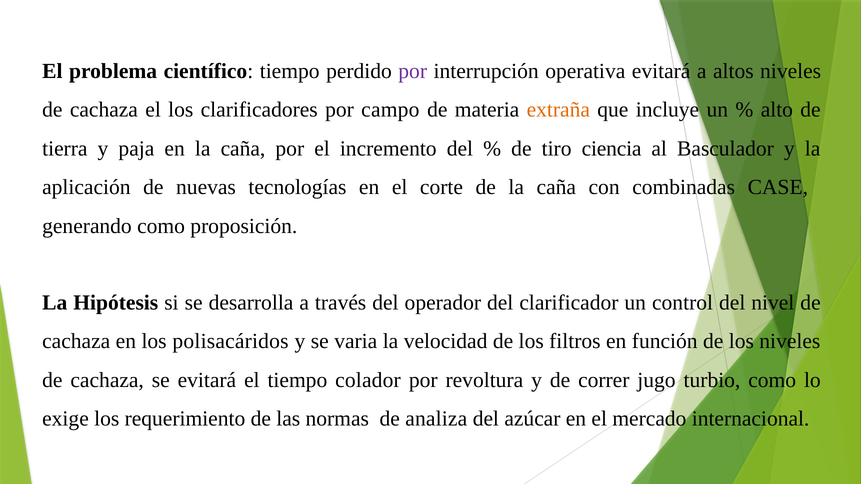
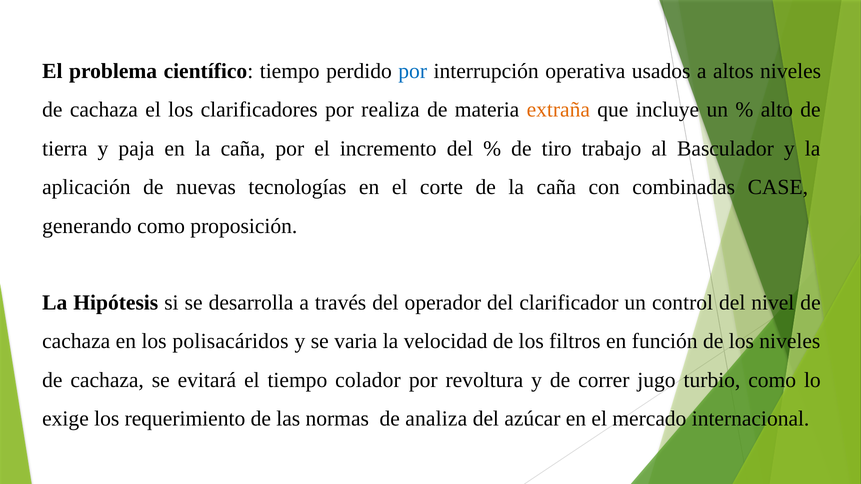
por at (413, 71) colour: purple -> blue
operativa evitará: evitará -> usados
campo: campo -> realiza
ciencia: ciencia -> trabajo
